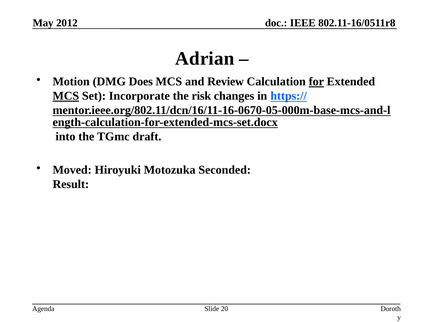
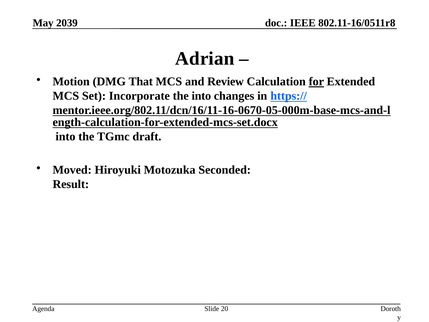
2012: 2012 -> 2039
Does: Does -> That
MCS at (66, 96) underline: present -> none
the risk: risk -> into
